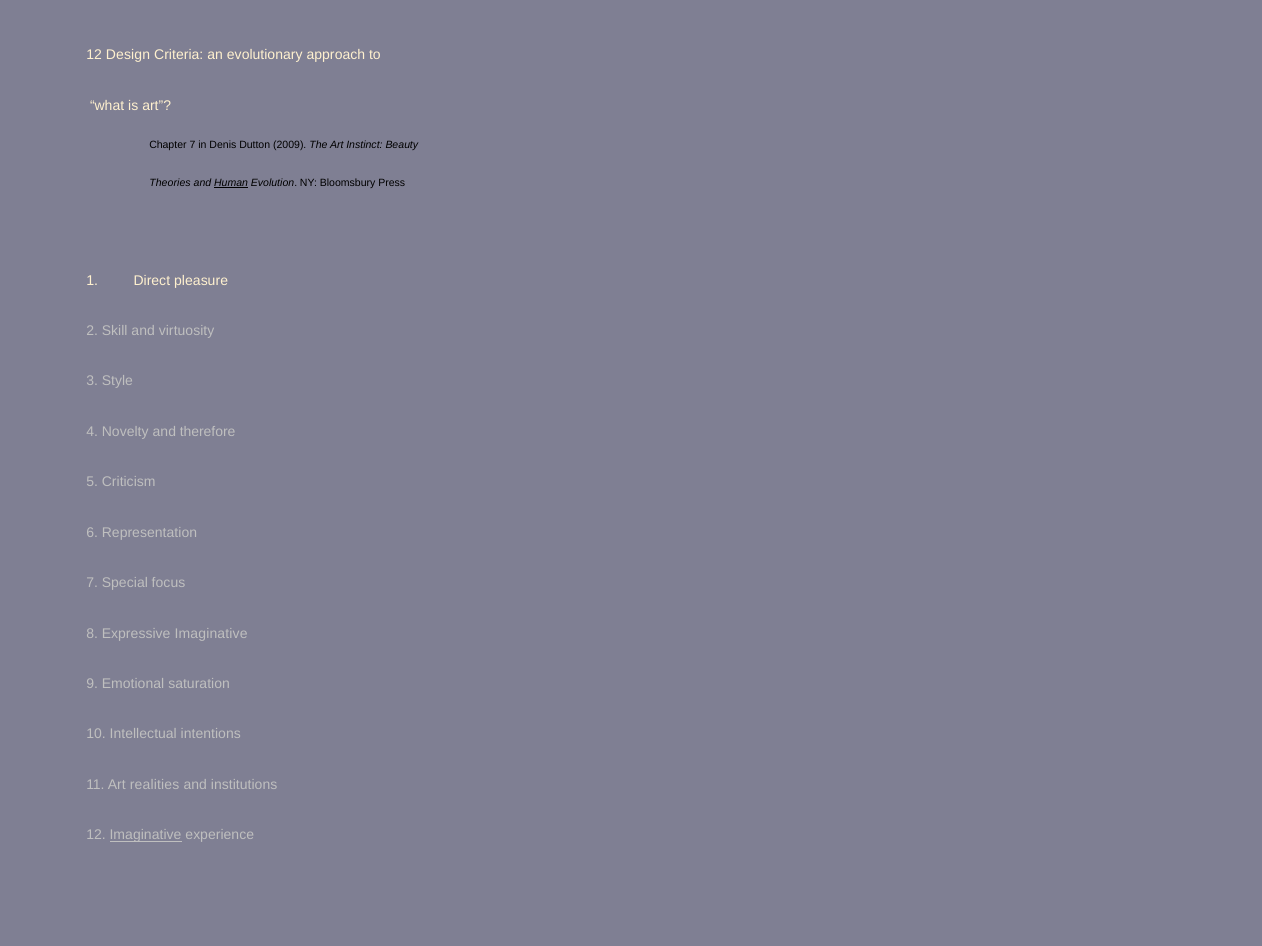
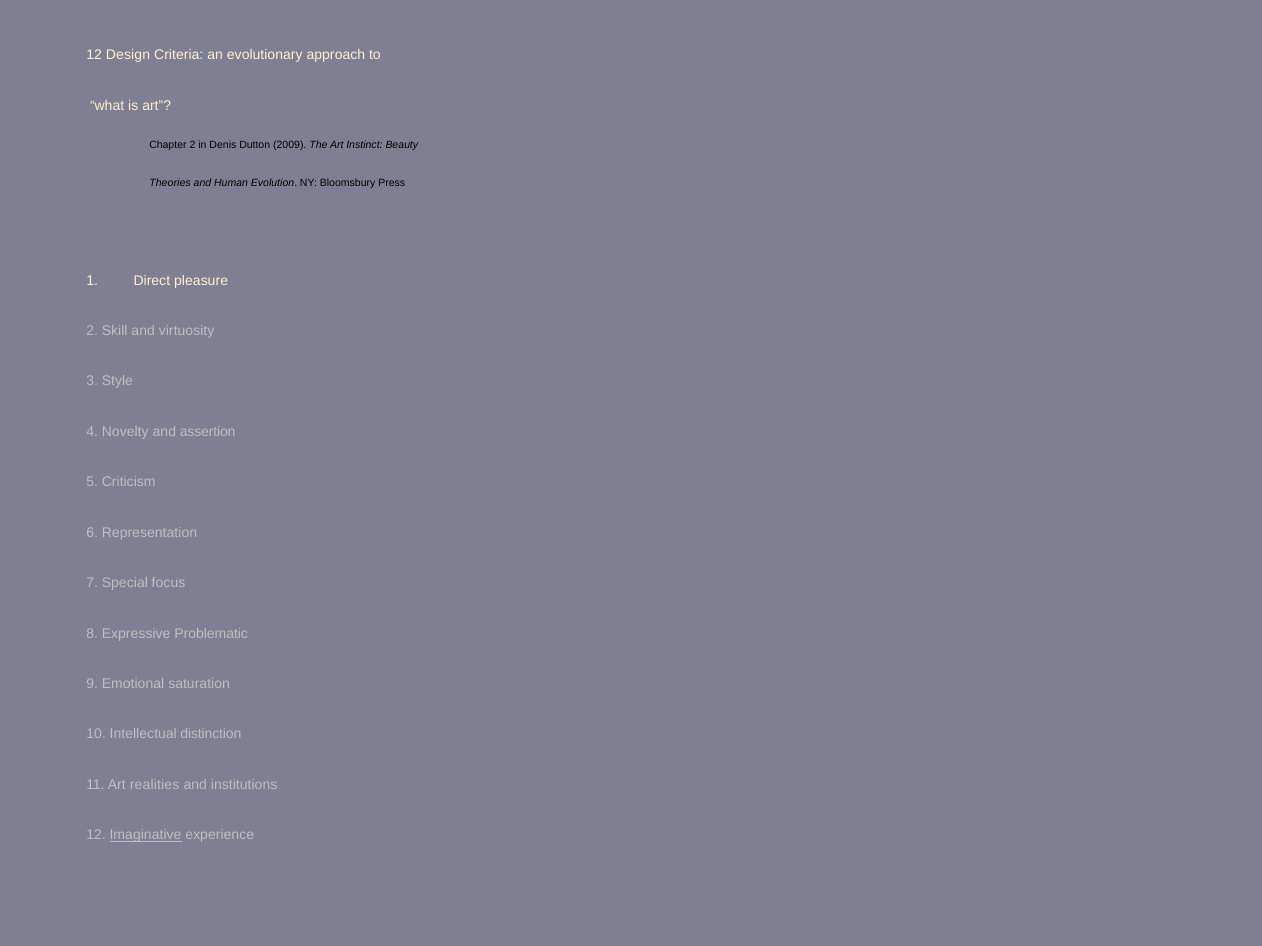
Chapter 7: 7 -> 2
Human underline: present -> none
therefore: therefore -> assertion
Expressive Imaginative: Imaginative -> Problematic
intentions: intentions -> distinction
